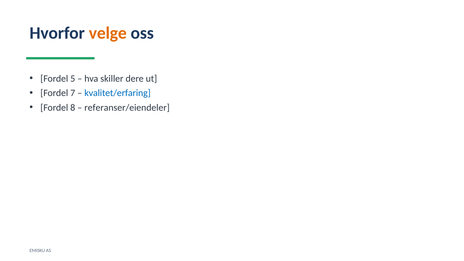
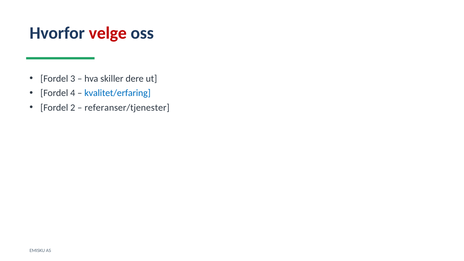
velge colour: orange -> red
5: 5 -> 3
7: 7 -> 4
8: 8 -> 2
referanser/eiendeler: referanser/eiendeler -> referanser/tjenester
